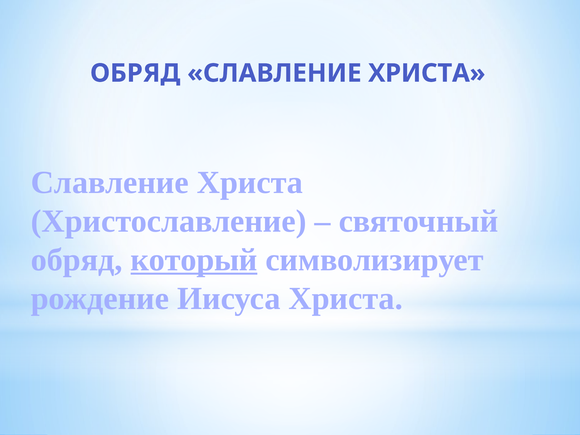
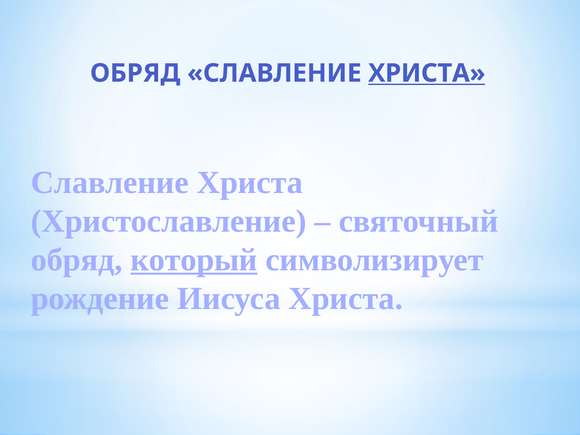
ХРИСТА at (427, 73) underline: none -> present
